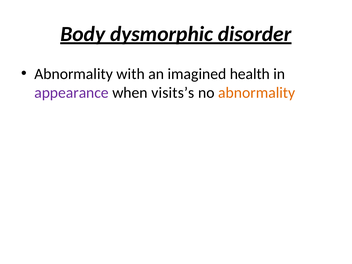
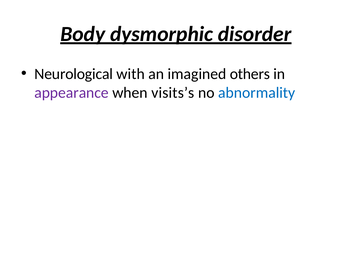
Abnormality at (74, 74): Abnormality -> Neurological
health: health -> others
abnormality at (257, 93) colour: orange -> blue
